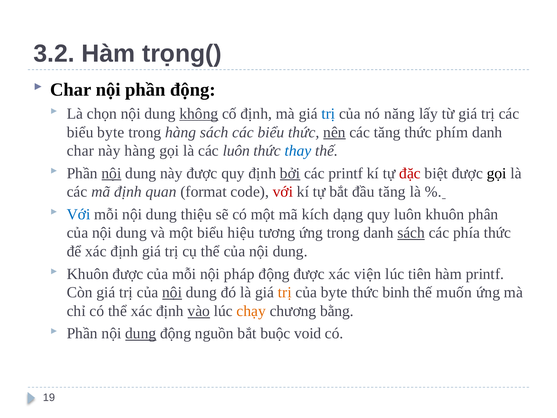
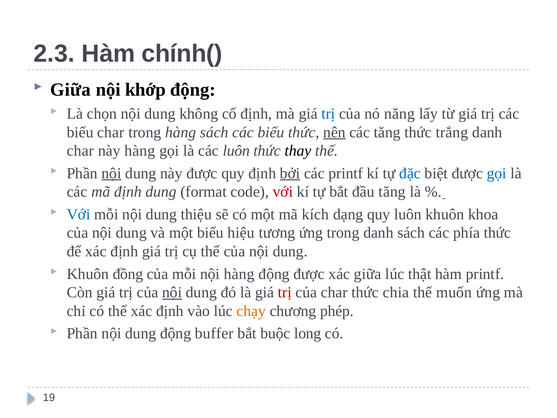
3.2: 3.2 -> 2.3
trọng(: trọng( -> chính(
Char at (71, 90): Char -> Giữa
nội phần: phần -> khớp
không underline: present -> none
biểu byte: byte -> char
phím: phím -> trắng
thay colour: blue -> black
đặc colour: red -> blue
gọi at (497, 173) colour: black -> blue
định quan: quan -> dung
phân: phân -> khoa
sách at (411, 233) underline: present -> none
Khuôn được: được -> đồng
nội pháp: pháp -> hàng
xác viện: viện -> giữa
tiên: tiên -> thật
trị at (285, 292) colour: orange -> red
của byte: byte -> char
binh: binh -> chia
vào underline: present -> none
bằng: bằng -> phép
dung at (141, 333) underline: present -> none
nguồn: nguồn -> buffer
void: void -> long
